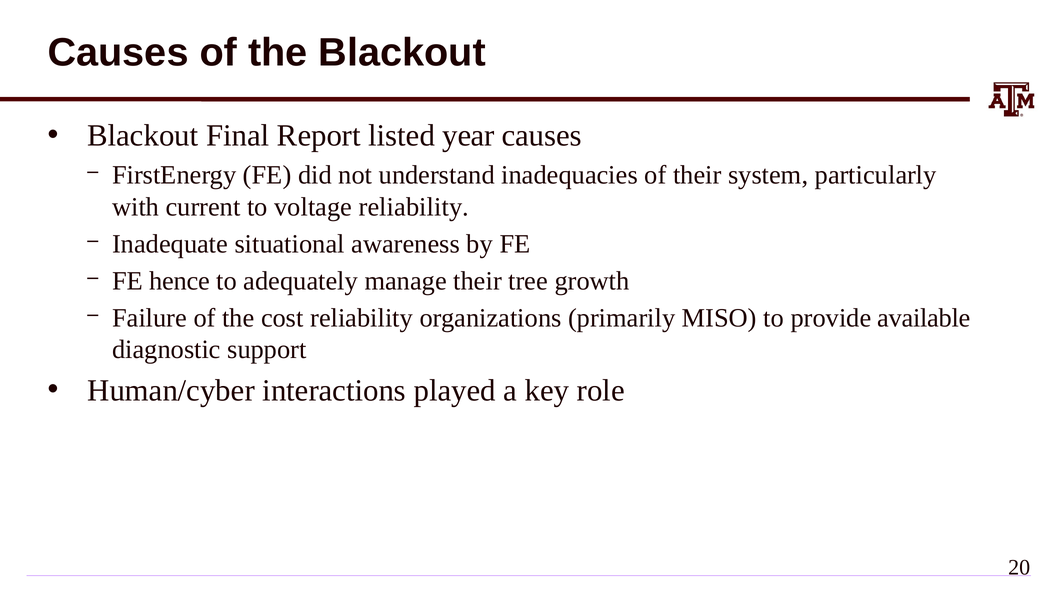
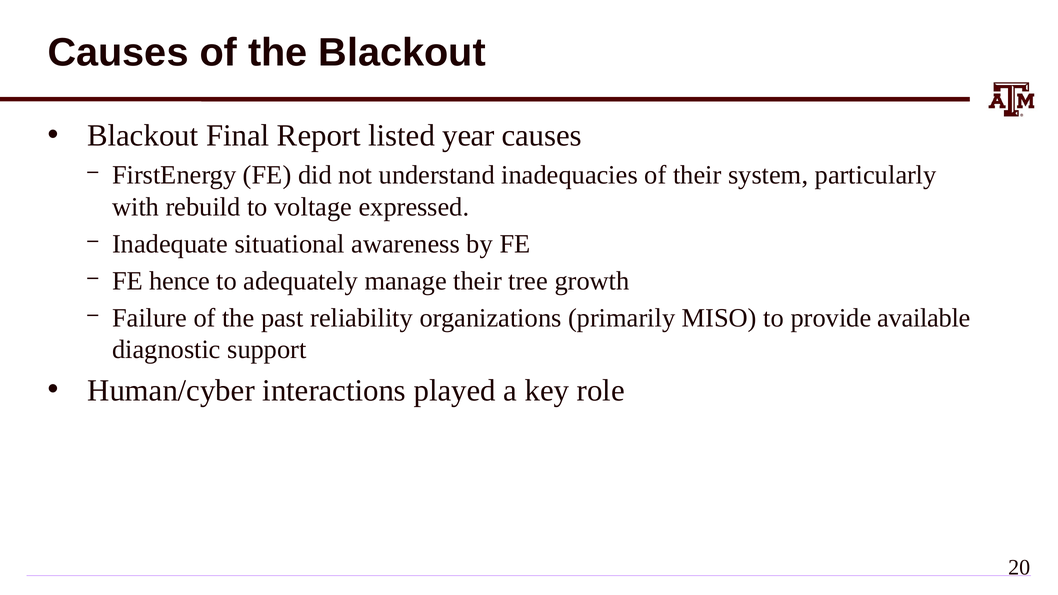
current: current -> rebuild
voltage reliability: reliability -> expressed
cost: cost -> past
